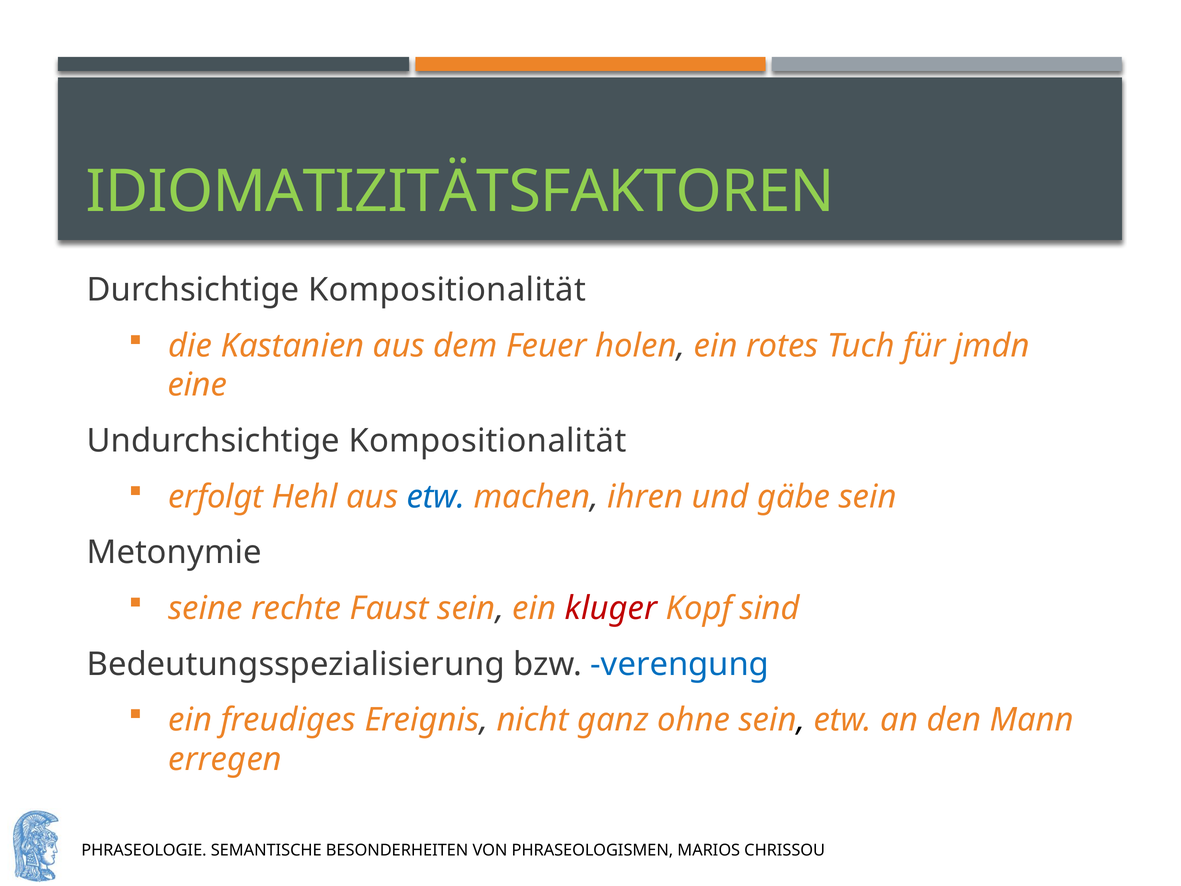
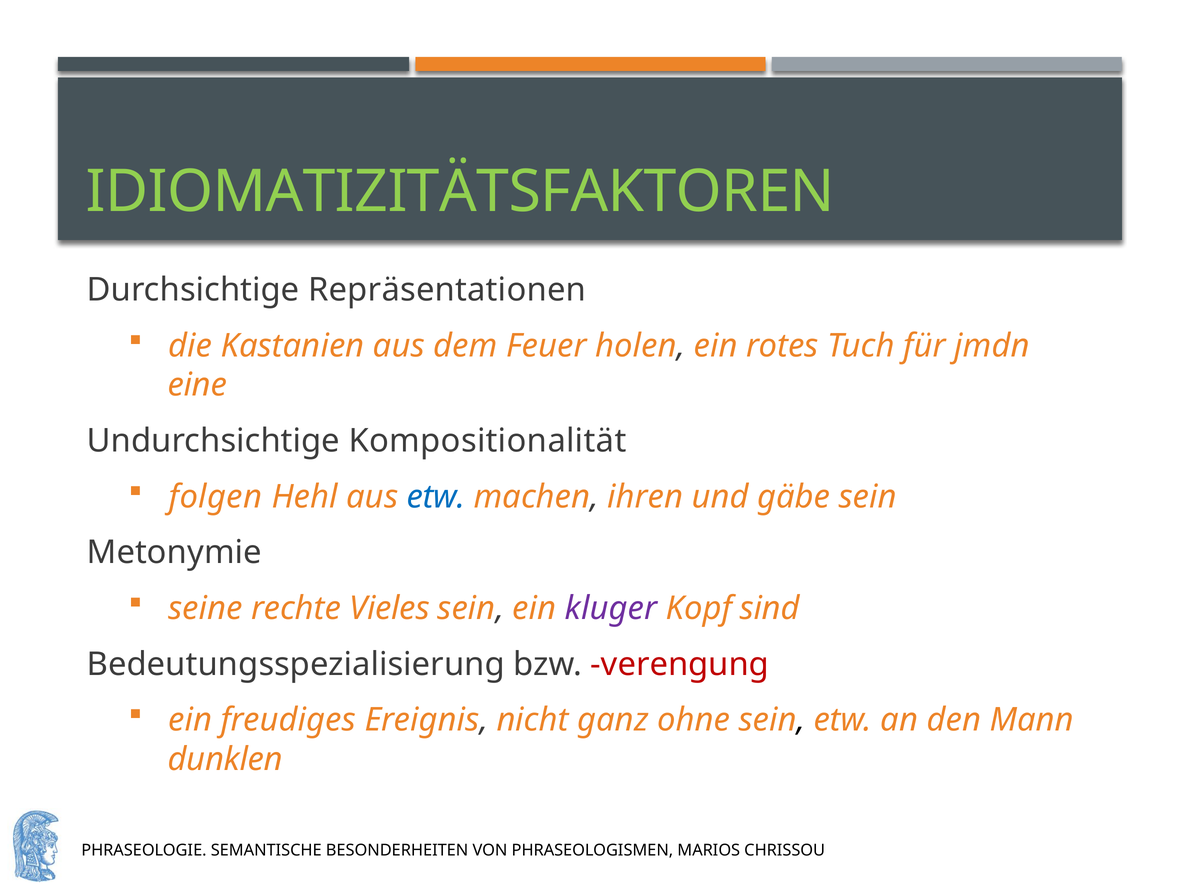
Durchsichtige Kompositionalität: Kompositionalität -> Repräsentationen
erfolgt: erfolgt -> folgen
Faust: Faust -> Vieles
kluger colour: red -> purple
verengung colour: blue -> red
erregen: erregen -> dunklen
